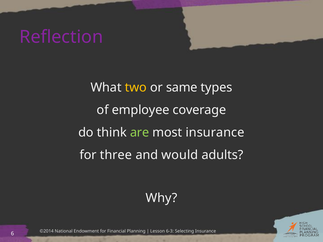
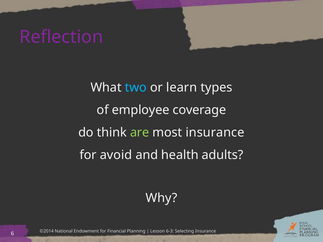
two colour: yellow -> light blue
same: same -> learn
three: three -> avoid
would: would -> health
